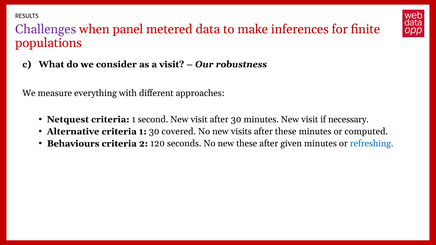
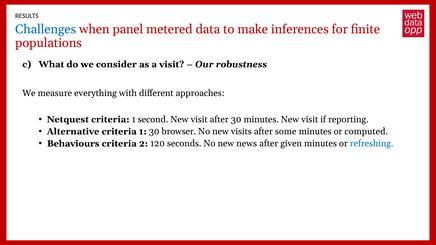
Challenges colour: purple -> blue
necessary: necessary -> reporting
covered: covered -> browser
after these: these -> some
new these: these -> news
